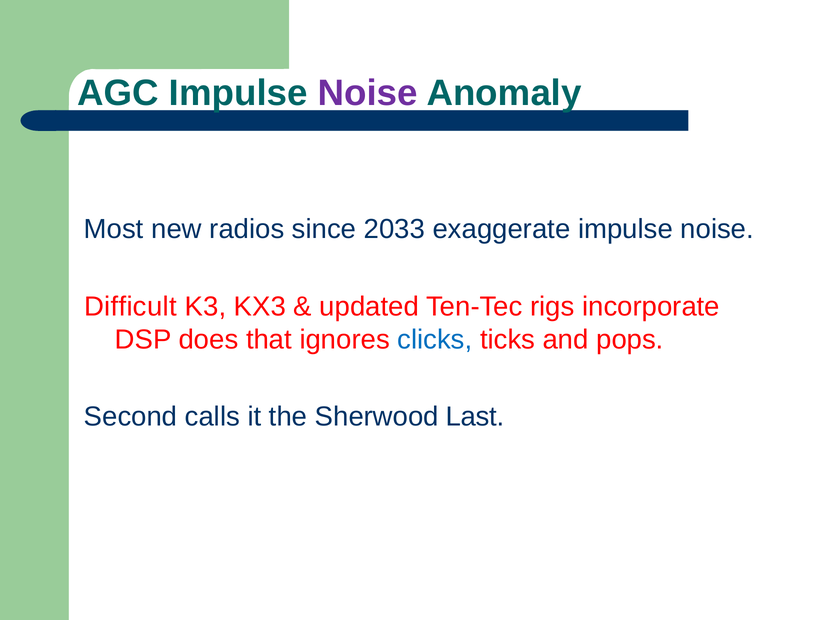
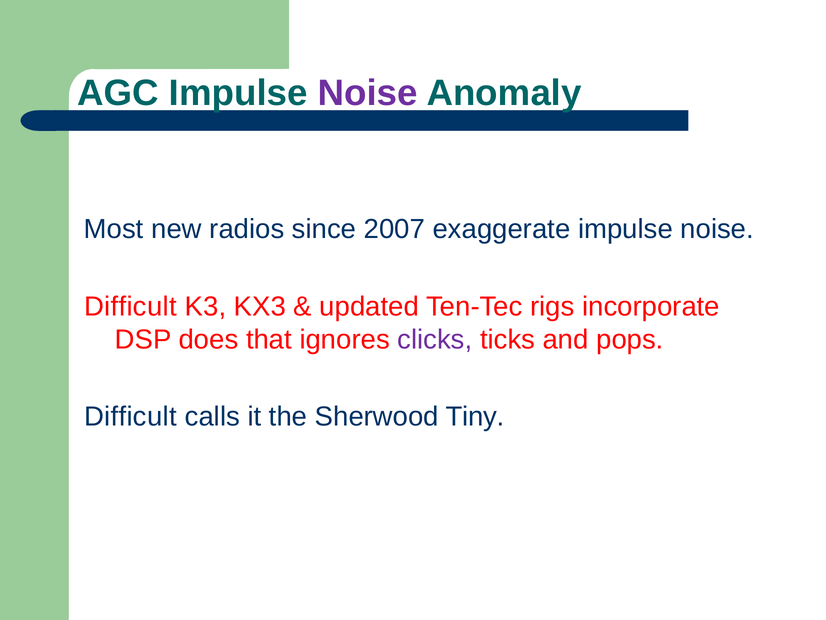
2033: 2033 -> 2007
clicks colour: blue -> purple
Second at (131, 416): Second -> Difficult
Last: Last -> Tiny
